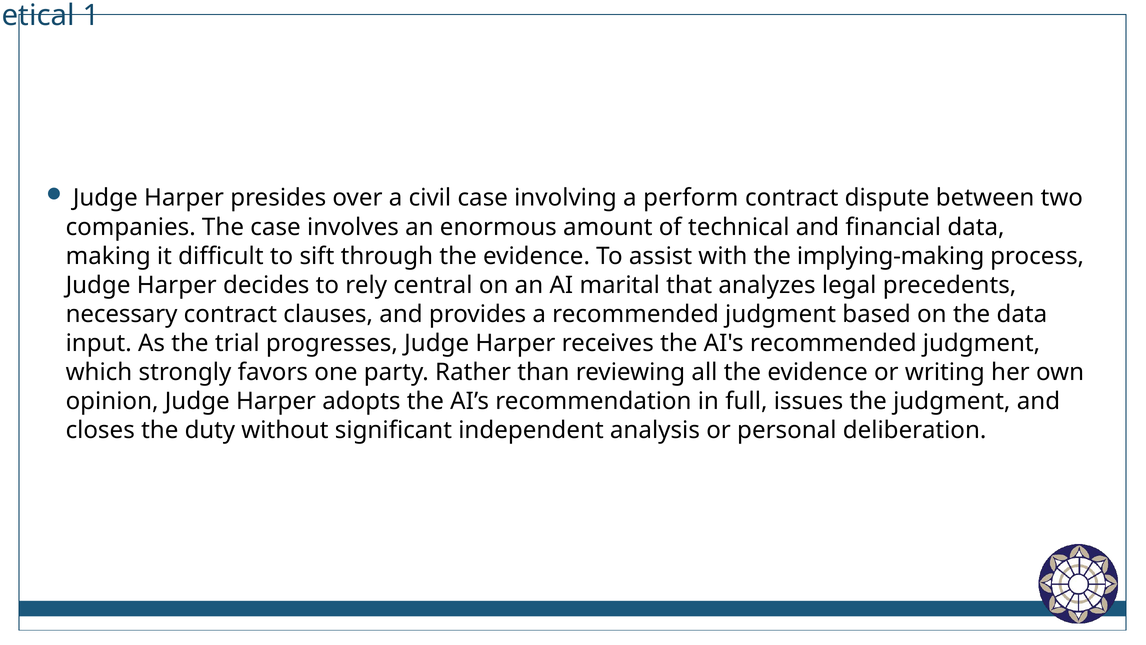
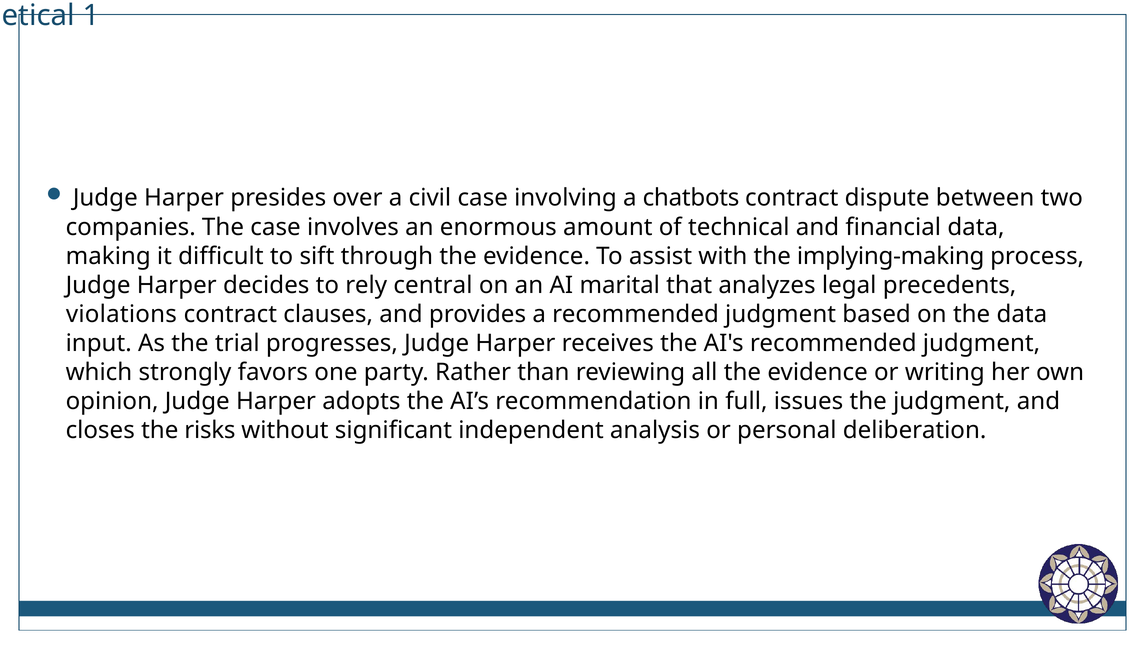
perform: perform -> chatbots
necessary: necessary -> violations
duty: duty -> risks
